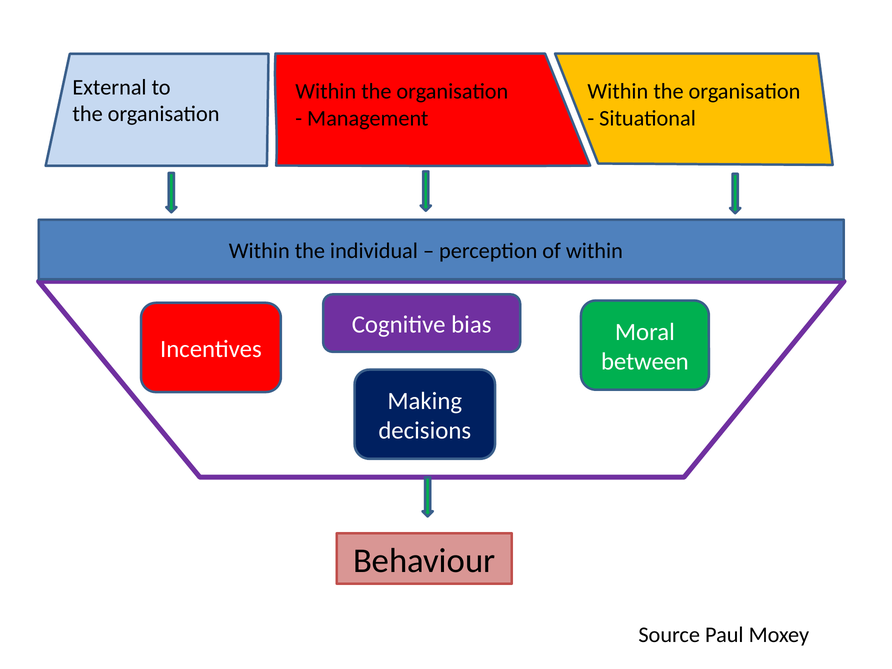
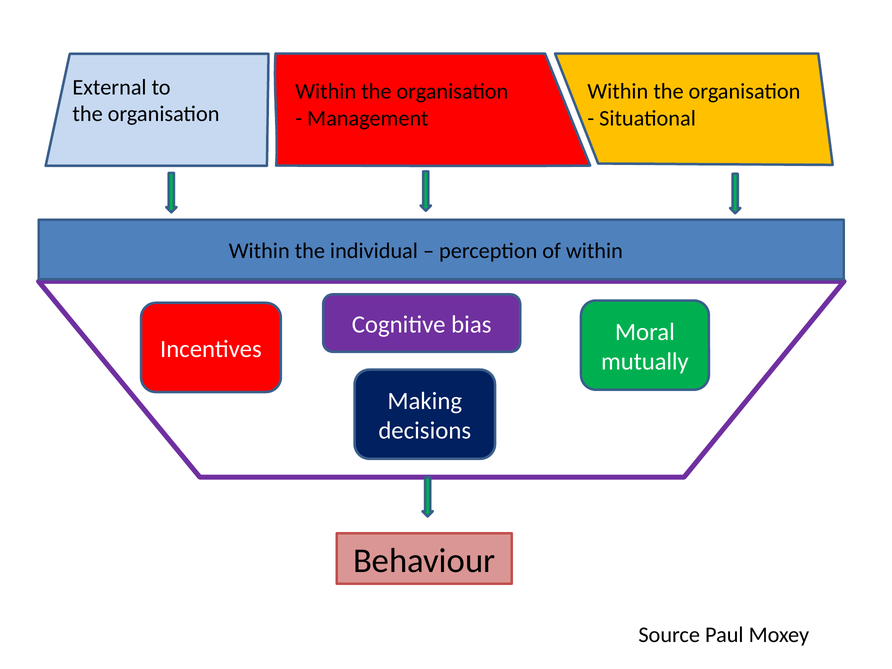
between: between -> mutually
